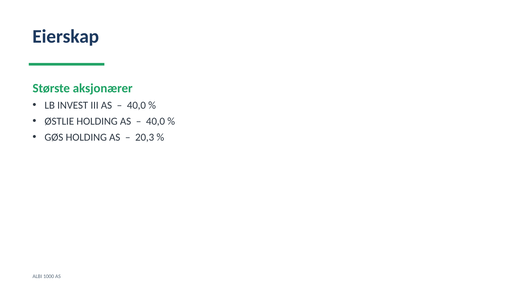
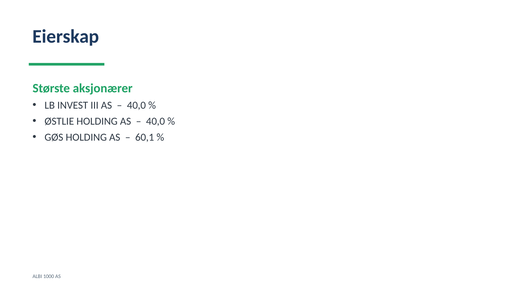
20,3: 20,3 -> 60,1
